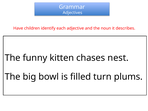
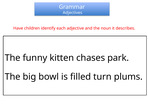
nest: nest -> park
